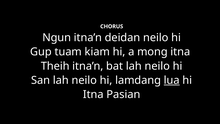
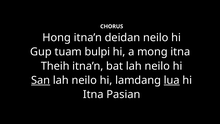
Ngun: Ngun -> Hong
kiam: kiam -> bulpi
San underline: none -> present
